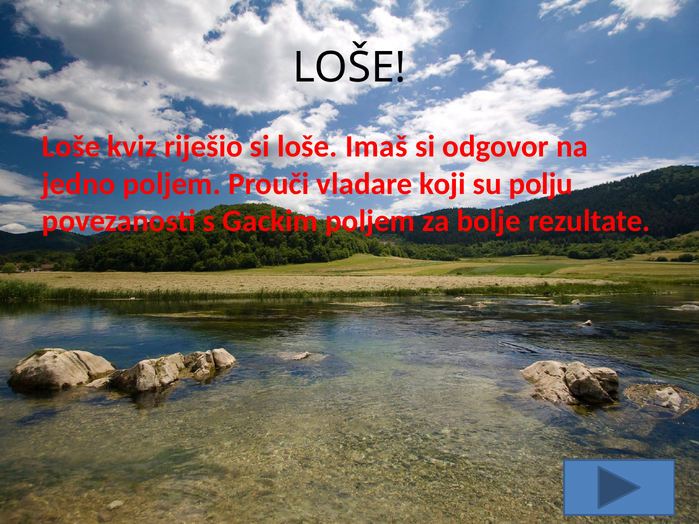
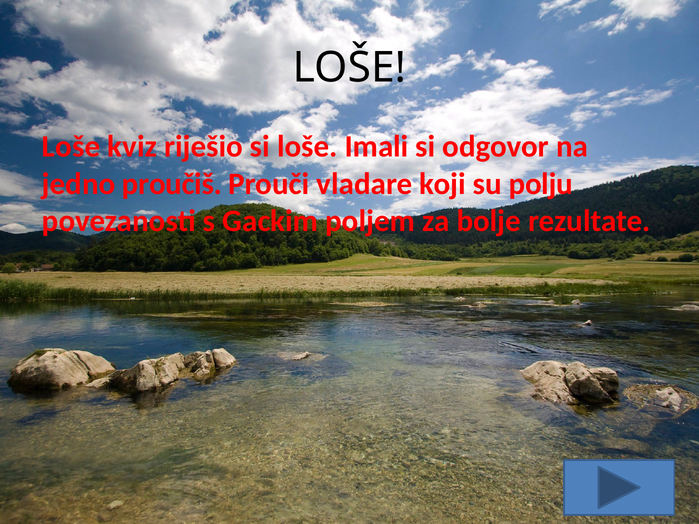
Imaš: Imaš -> Imali
jedno poljem: poljem -> proučiš
